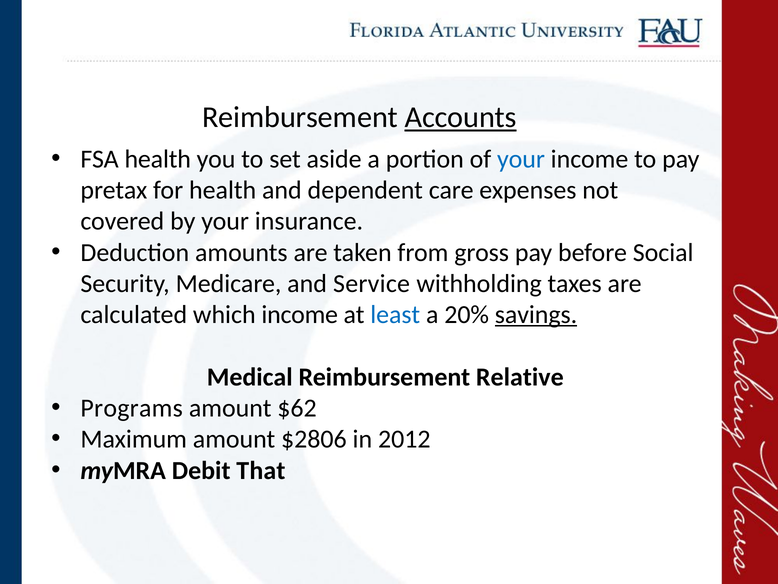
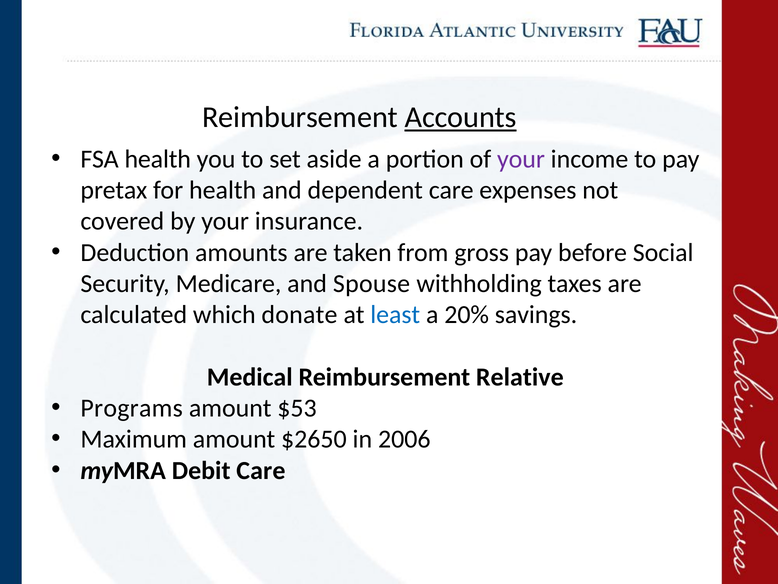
your at (521, 159) colour: blue -> purple
Service: Service -> Spouse
which income: income -> donate
savings underline: present -> none
$62: $62 -> $53
$2806: $2806 -> $2650
2012: 2012 -> 2006
Debit That: That -> Care
